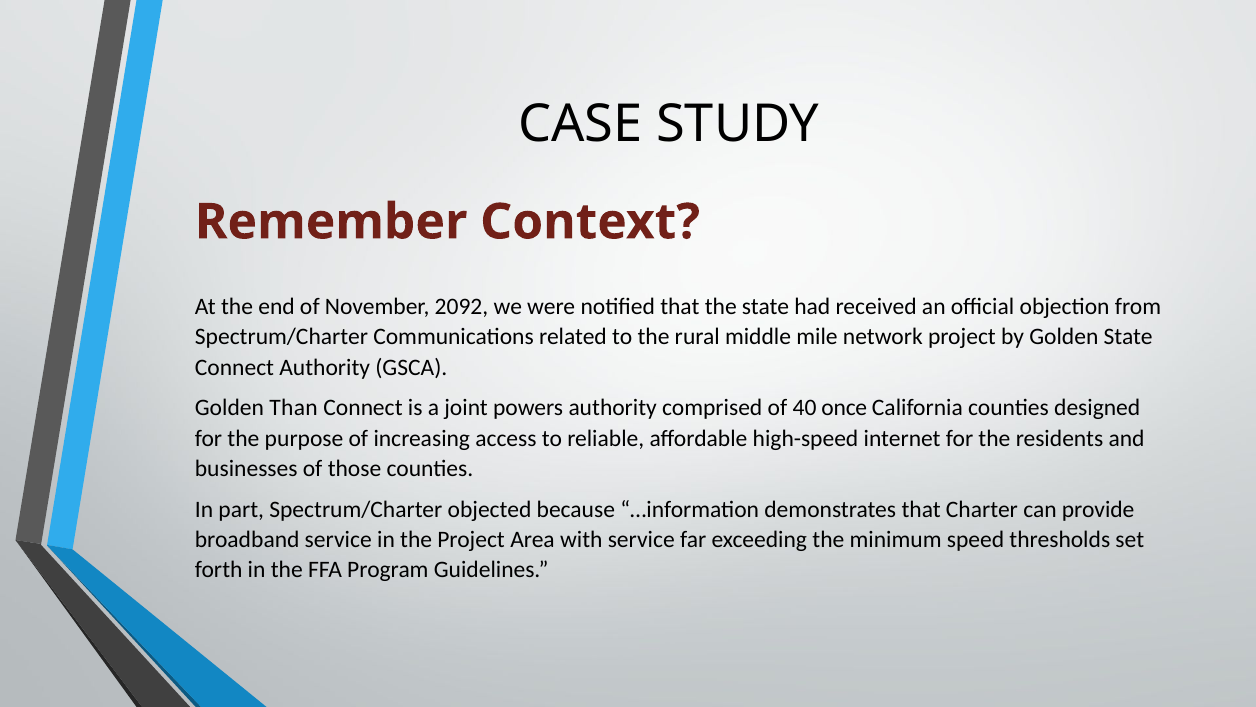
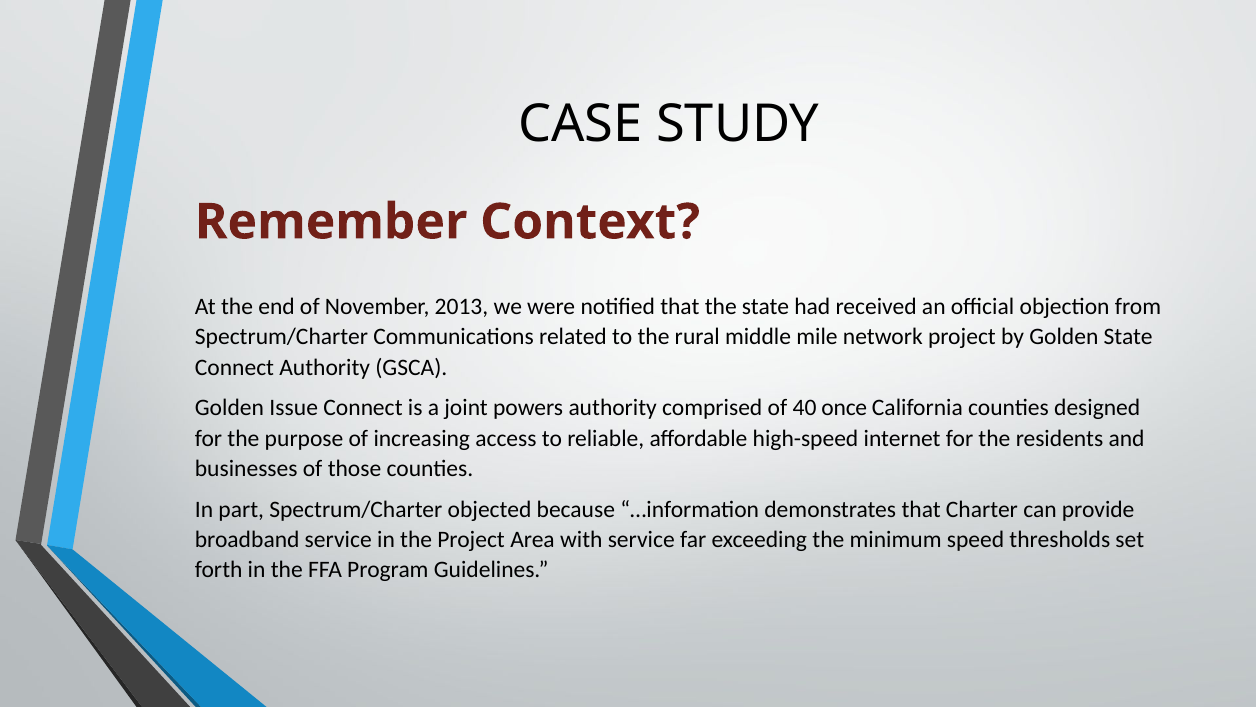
2092: 2092 -> 2013
Than: Than -> Issue
